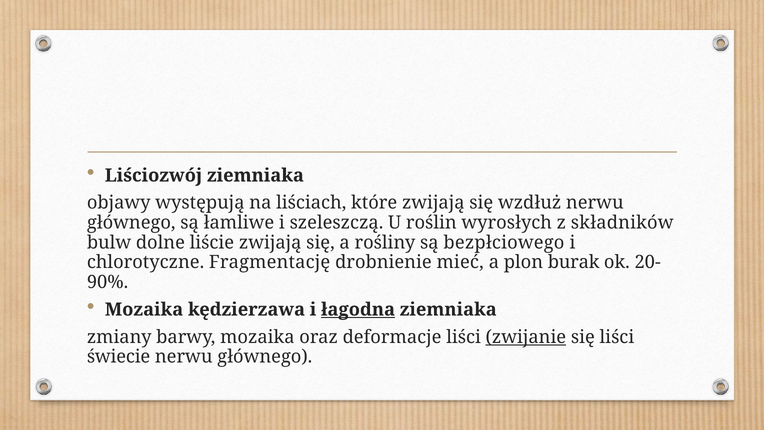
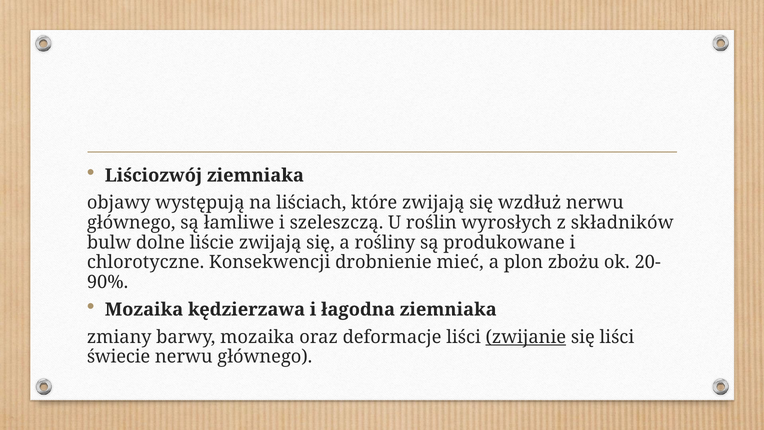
bezpłciowego: bezpłciowego -> produkowane
Fragmentację: Fragmentację -> Konsekwencji
burak: burak -> zbożu
łagodna underline: present -> none
